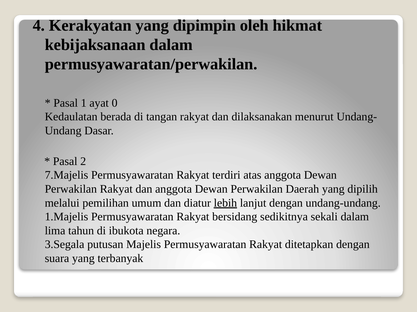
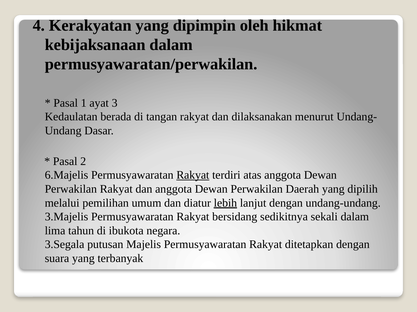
0: 0 -> 3
7.Majelis: 7.Majelis -> 6.Majelis
Rakyat at (193, 176) underline: none -> present
1.Majelis: 1.Majelis -> 3.Majelis
